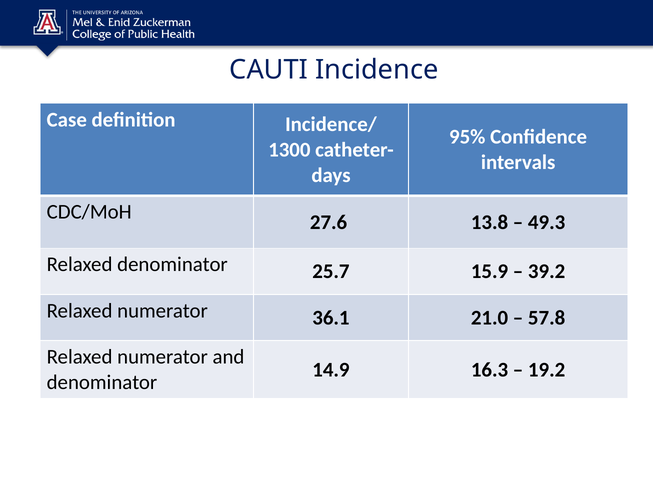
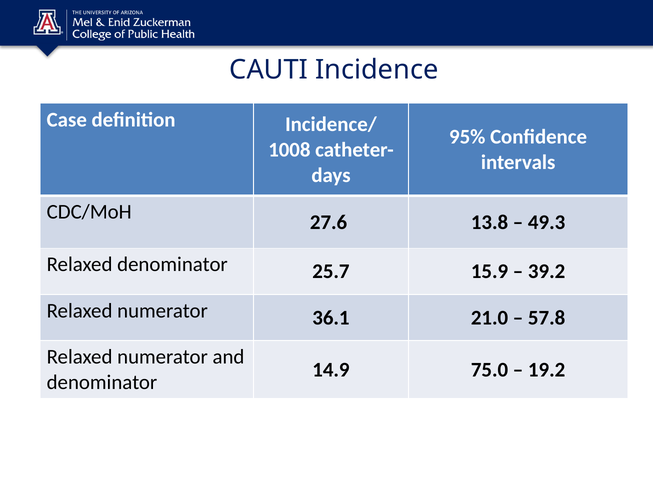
1300: 1300 -> 1008
16.3: 16.3 -> 75.0
